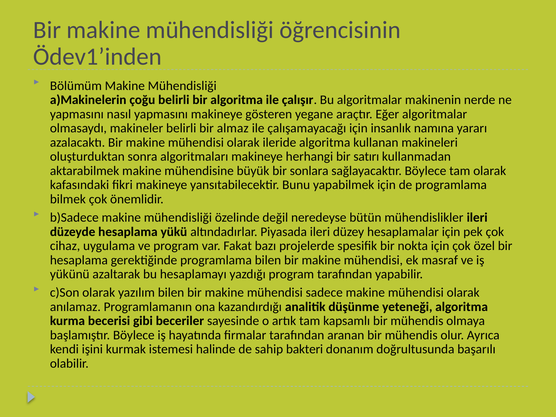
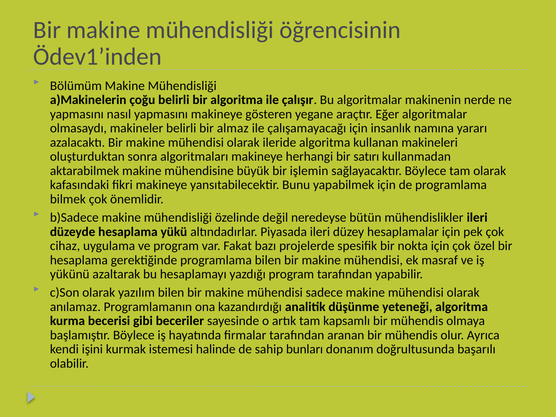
sonlara: sonlara -> işlemin
bakteri: bakteri -> bunları
